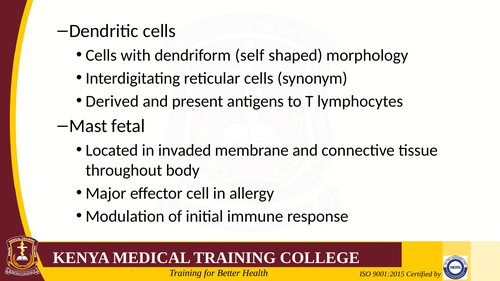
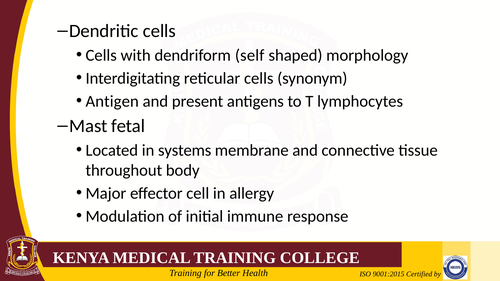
Derived: Derived -> Antigen
invaded: invaded -> systems
